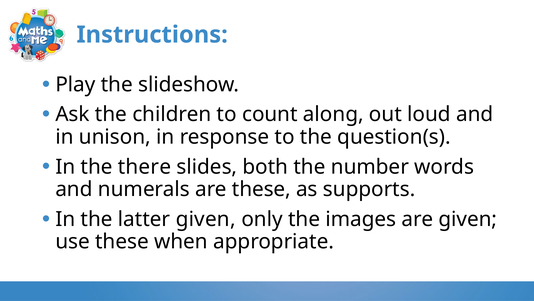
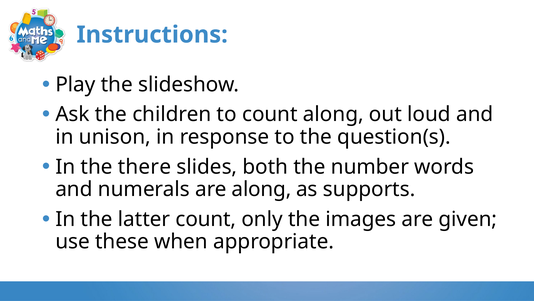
are these: these -> along
latter given: given -> count
